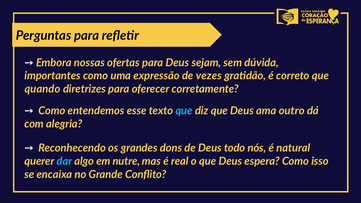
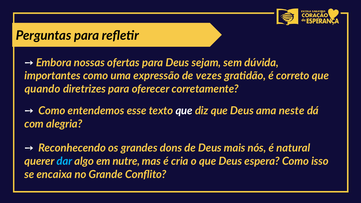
que at (184, 111) colour: light blue -> white
outro: outro -> neste
todo: todo -> mais
real: real -> cria
